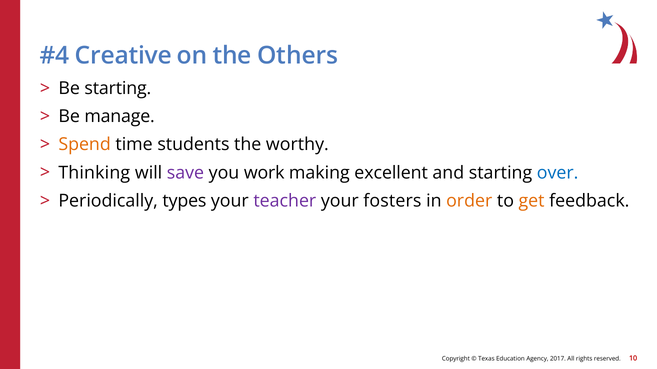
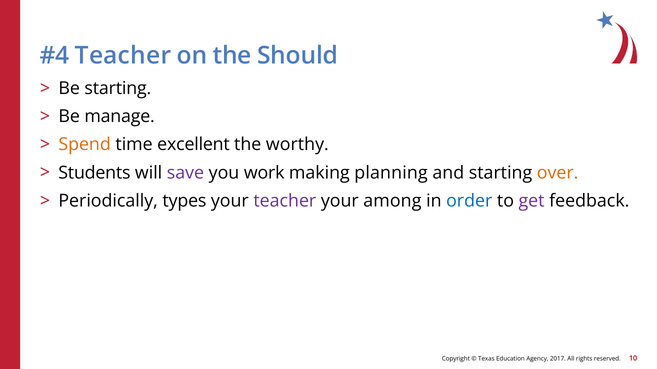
Creative at (123, 56): Creative -> Teacher
Others: Others -> Should
students: students -> excellent
Thinking: Thinking -> Students
excellent: excellent -> planning
over colour: blue -> orange
fosters: fosters -> among
order colour: orange -> blue
get colour: orange -> purple
